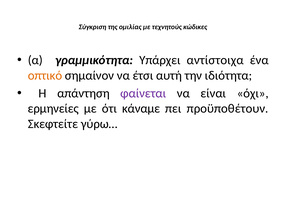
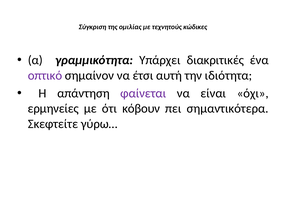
αντίστοιχα: αντίστοιχα -> διακριτικές
οπτικό colour: orange -> purple
κάναμε: κάναμε -> κόβουν
προϋποθέτουν: προϋποθέτουν -> σημαντικότερα
